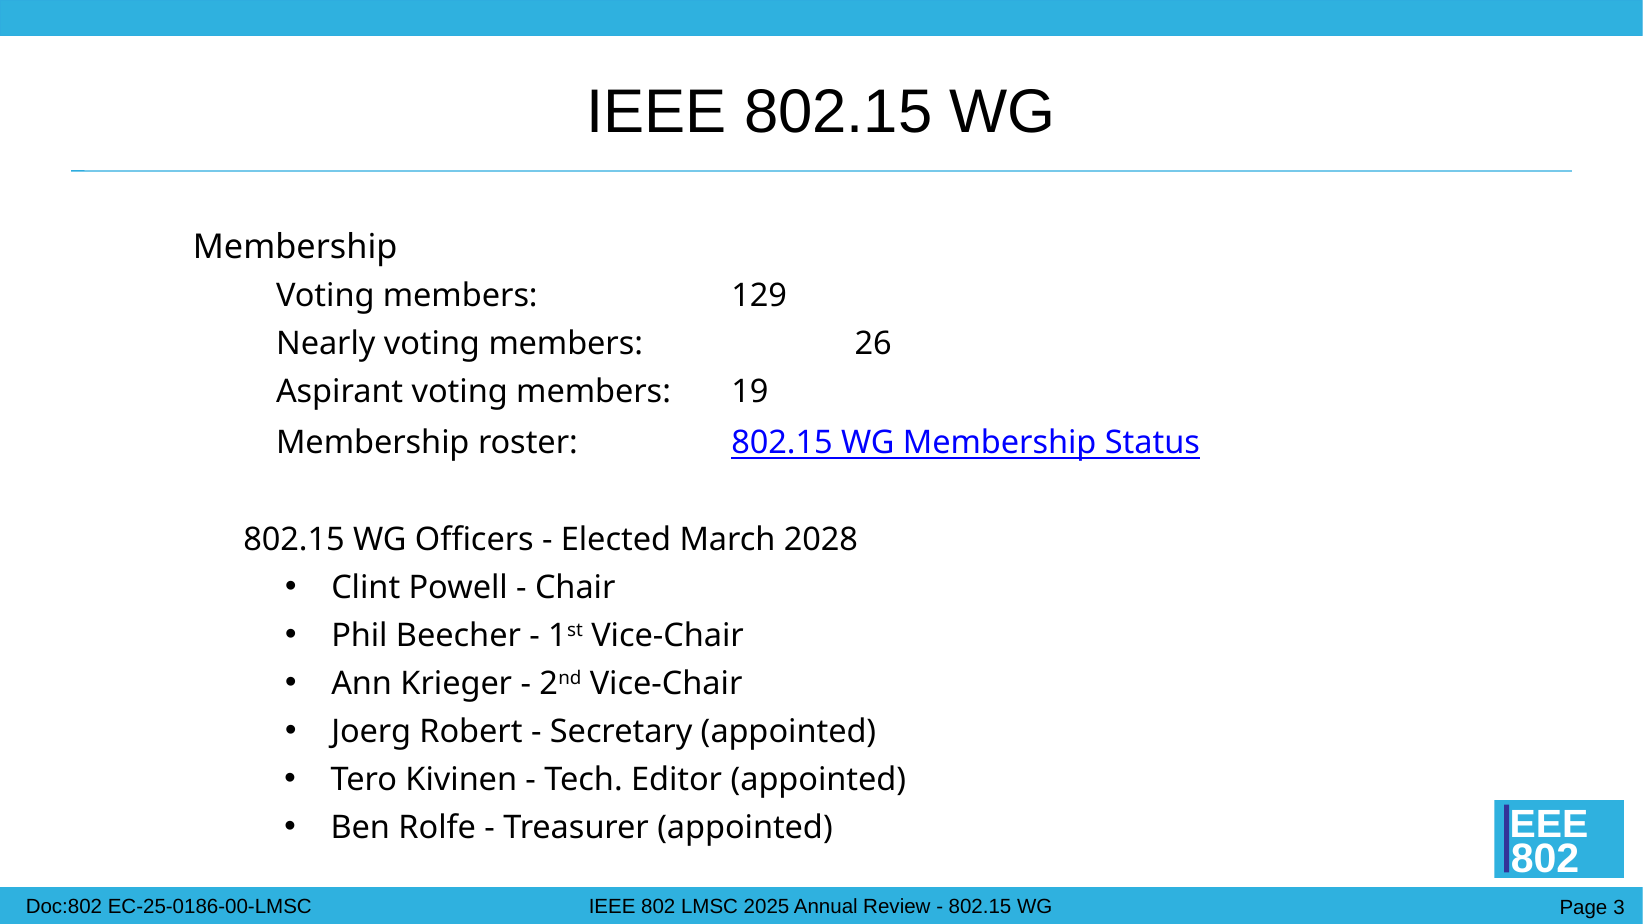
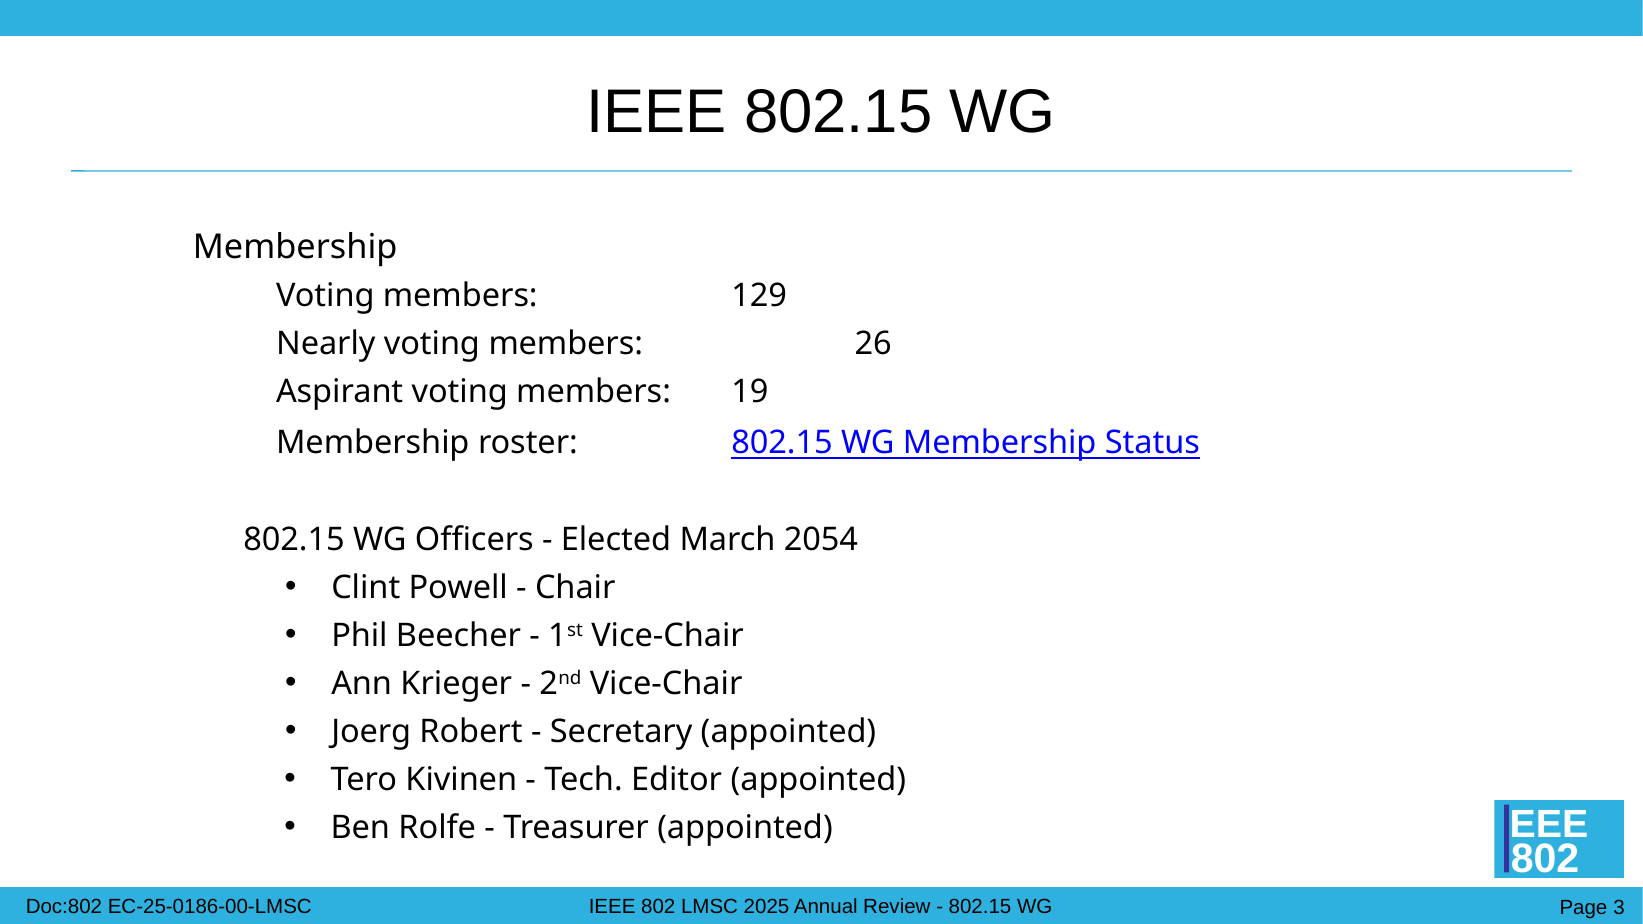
2028: 2028 -> 2054
